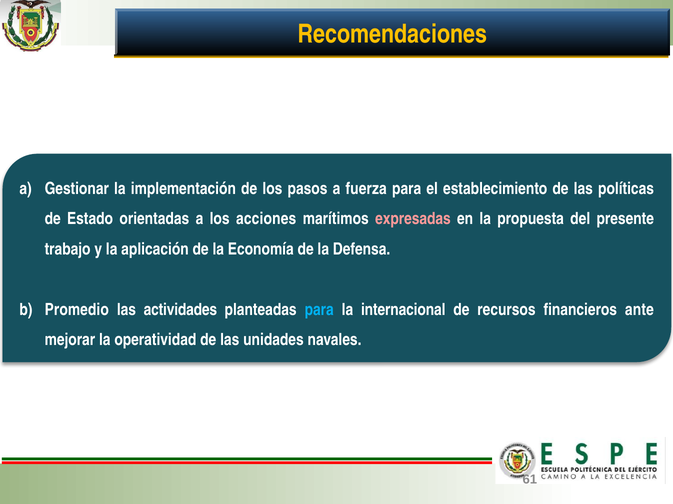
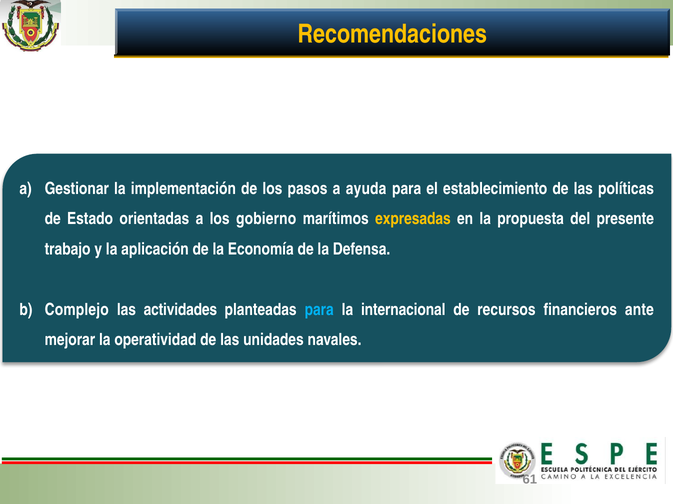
fuerza: fuerza -> ayuda
acciones: acciones -> gobierno
expresadas colour: pink -> yellow
Promedio: Promedio -> Complejo
